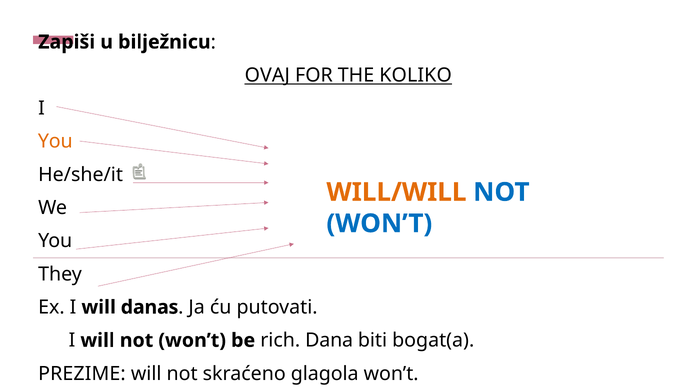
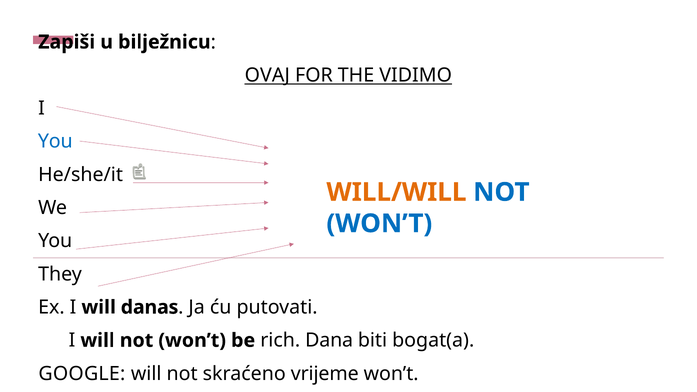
KOLIKO: KOLIKO -> VIDIMO
You at (55, 142) colour: orange -> blue
PREZIME: PREZIME -> GOOGLE
glagola: glagola -> vrijeme
